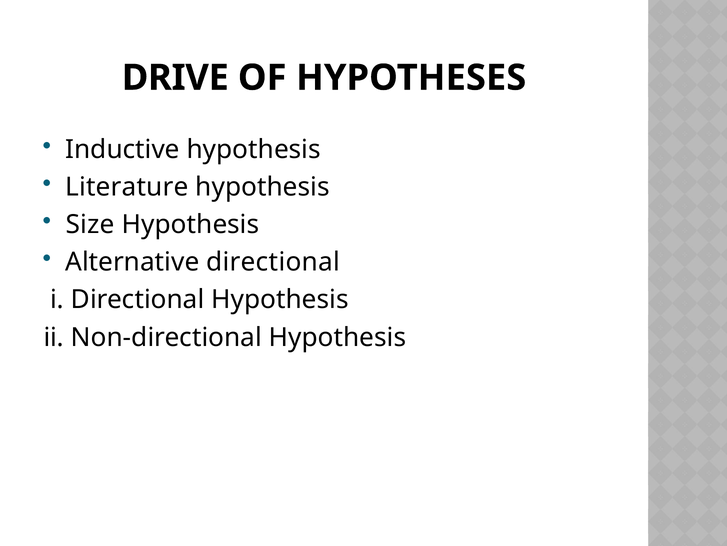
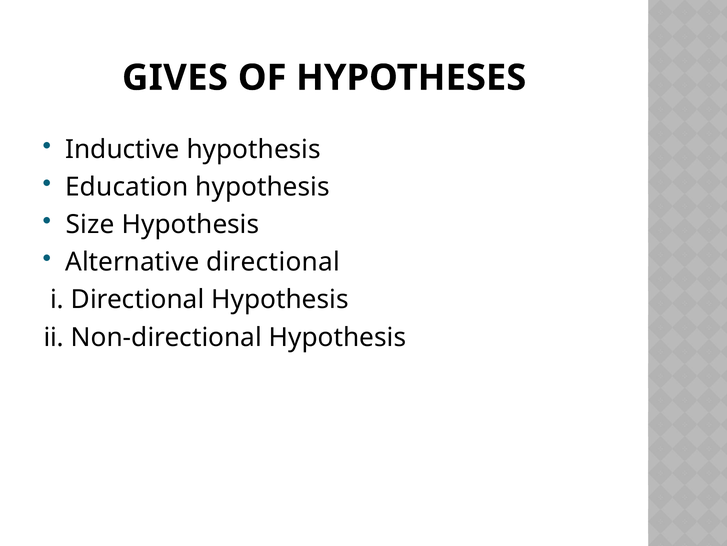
DRIVE: DRIVE -> GIVES
Literature: Literature -> Education
